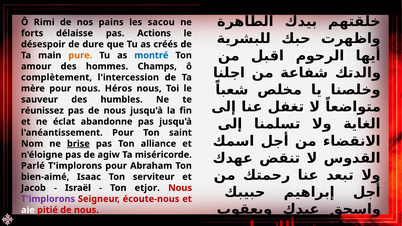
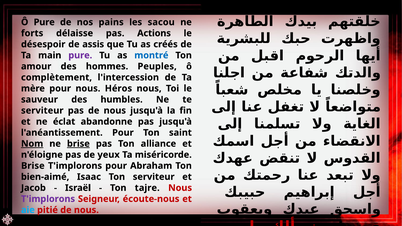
Ô Rimi: Rimi -> Pure
dure: dure -> assis
pure at (80, 55) colour: orange -> purple
Champs: Champs -> Peuples
réunissez at (42, 111): réunissez -> serviteur
Nom underline: none -> present
agiw: agiw -> yeux
Parlé at (33, 166): Parlé -> Brise
etjor: etjor -> tajre
aie colour: white -> light blue
